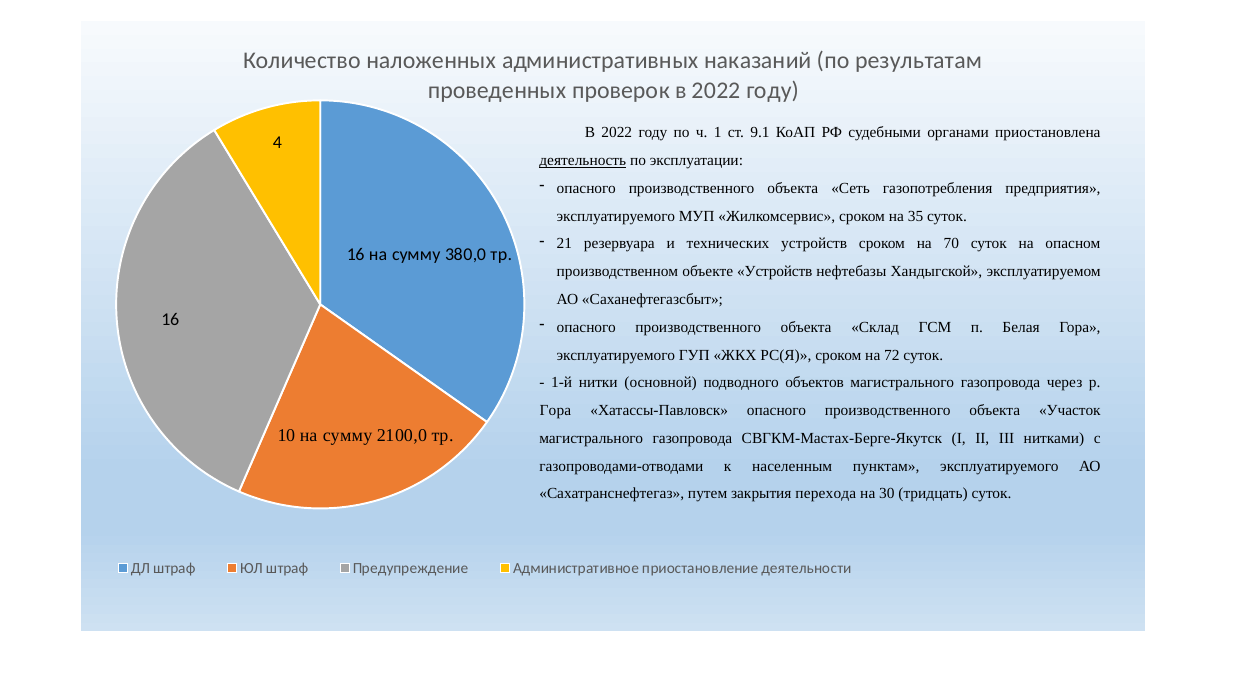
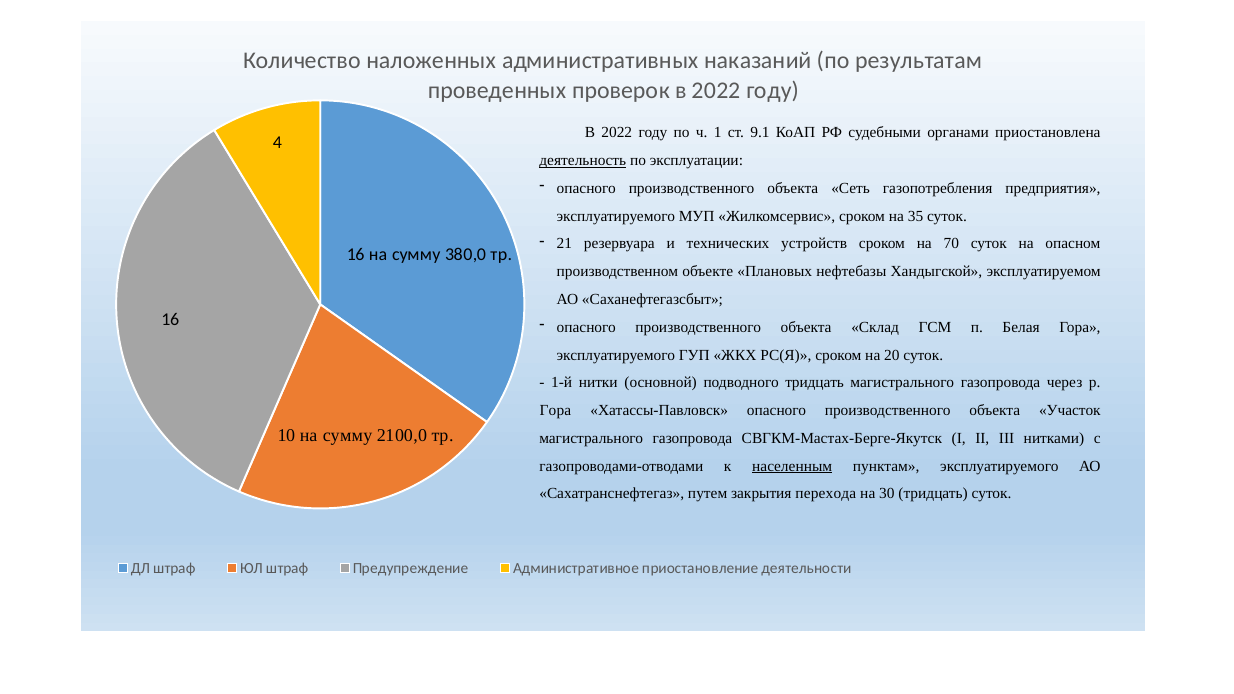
объекте Устройств: Устройств -> Плановых
72: 72 -> 20
подводного объектов: объектов -> тридцать
населенным underline: none -> present
